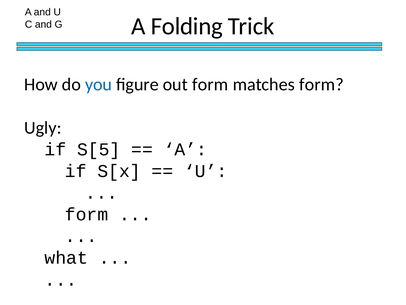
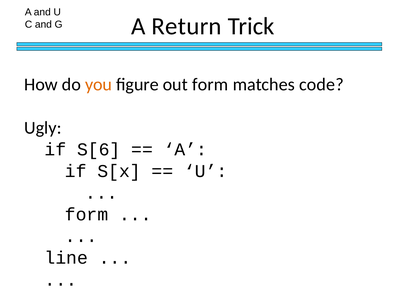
Folding: Folding -> Return
you colour: blue -> orange
matches form: form -> code
S[5: S[5 -> S[6
what: what -> line
